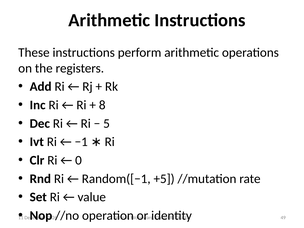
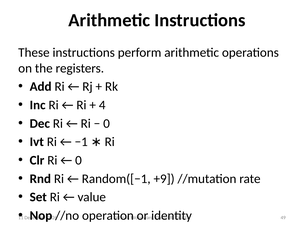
8: 8 -> 4
5 at (107, 123): 5 -> 0
+5: +5 -> +9
